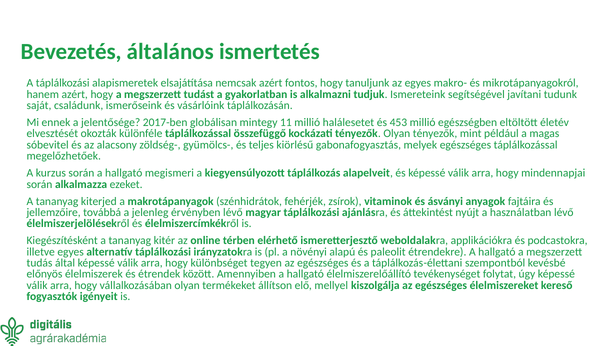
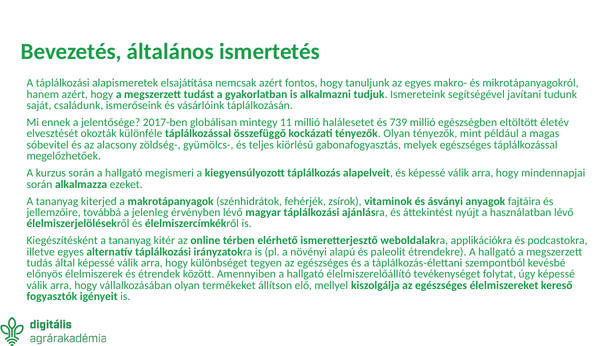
453: 453 -> 739
